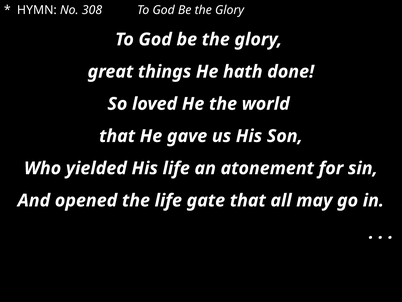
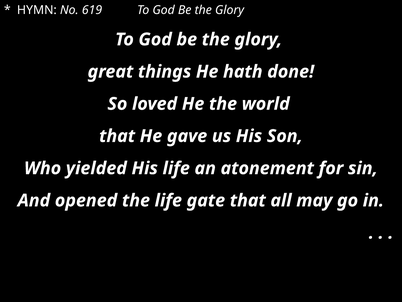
308: 308 -> 619
